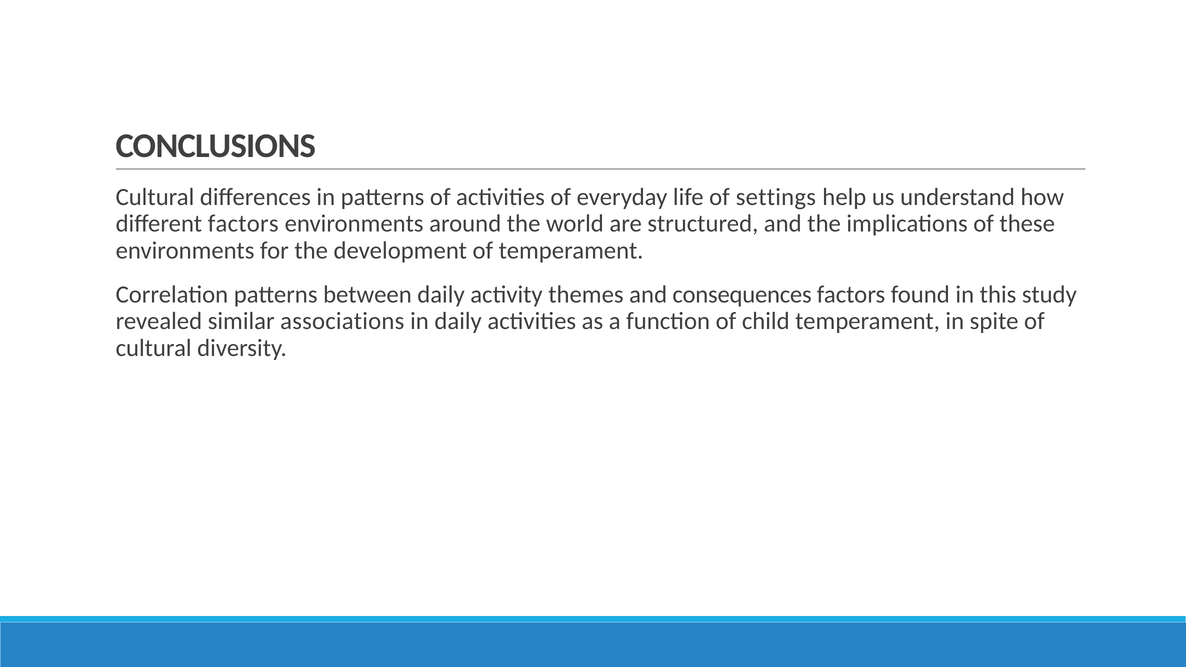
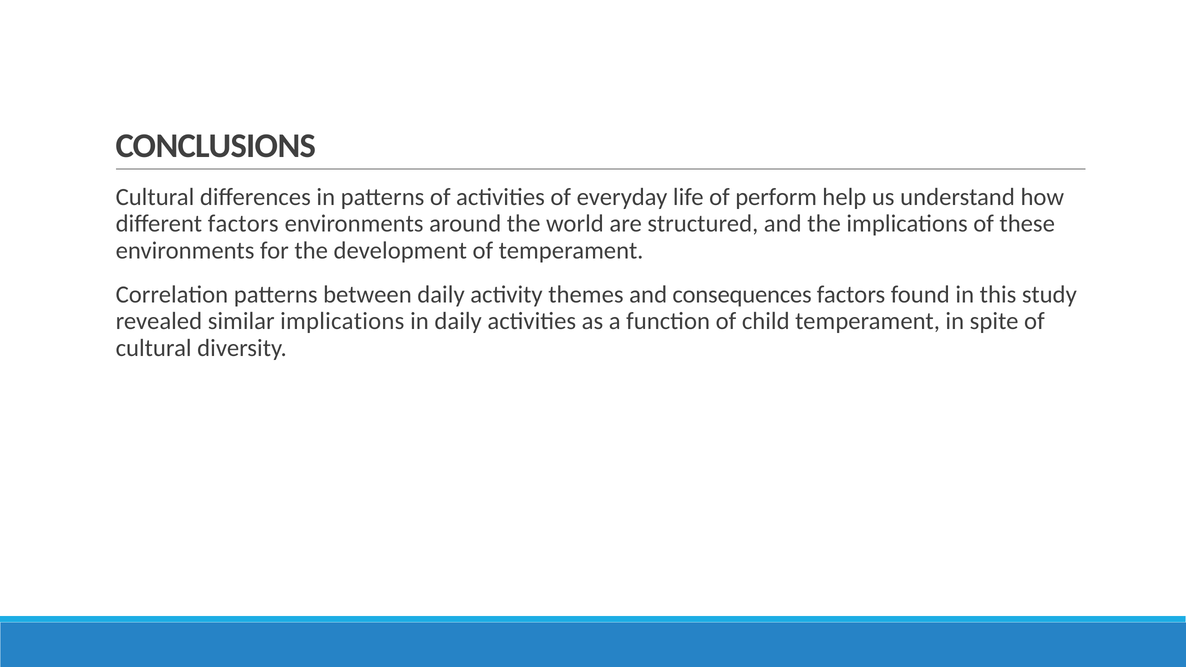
settings: settings -> perform
similar associations: associations -> implications
